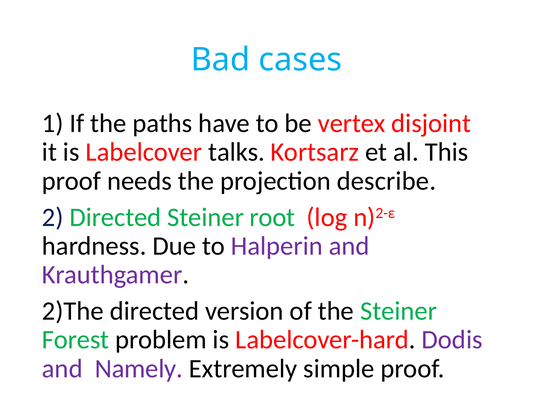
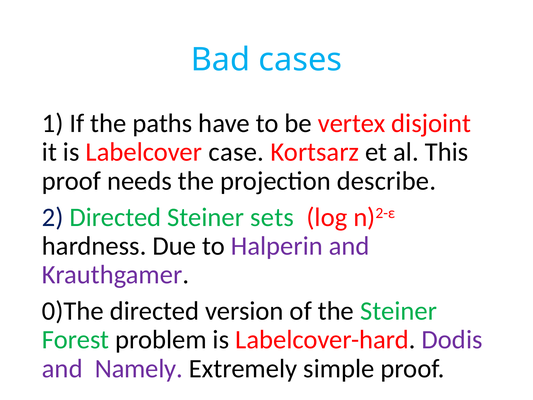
talks: talks -> case
root: root -> sets
2)The: 2)The -> 0)The
